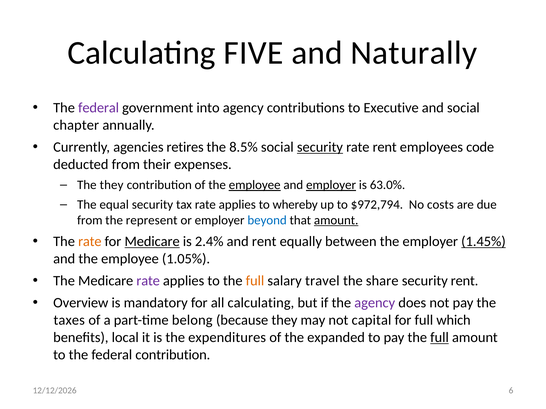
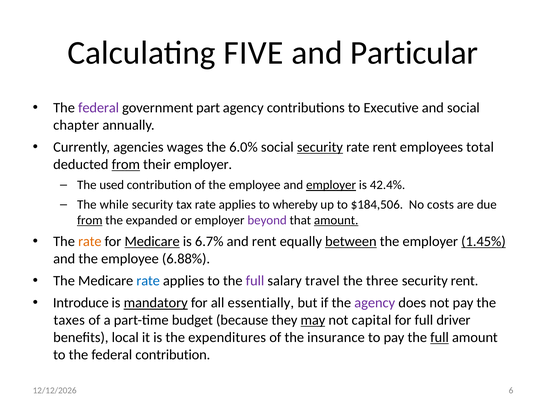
Naturally: Naturally -> Particular
into: into -> part
retires: retires -> wages
8.5%: 8.5% -> 6.0%
code: code -> total
from at (126, 165) underline: none -> present
their expenses: expenses -> employer
The they: they -> used
employee at (255, 185) underline: present -> none
63.0%: 63.0% -> 42.4%
equal: equal -> while
$972,794: $972,794 -> $184,506
from at (90, 220) underline: none -> present
represent: represent -> expanded
beyond colour: blue -> purple
2.4%: 2.4% -> 6.7%
between underline: none -> present
1.05%: 1.05% -> 6.88%
rate at (148, 281) colour: purple -> blue
full at (255, 281) colour: orange -> purple
share: share -> three
Overview: Overview -> Introduce
mandatory underline: none -> present
all calculating: calculating -> essentially
belong: belong -> budget
may underline: none -> present
which: which -> driver
expanded: expanded -> insurance
